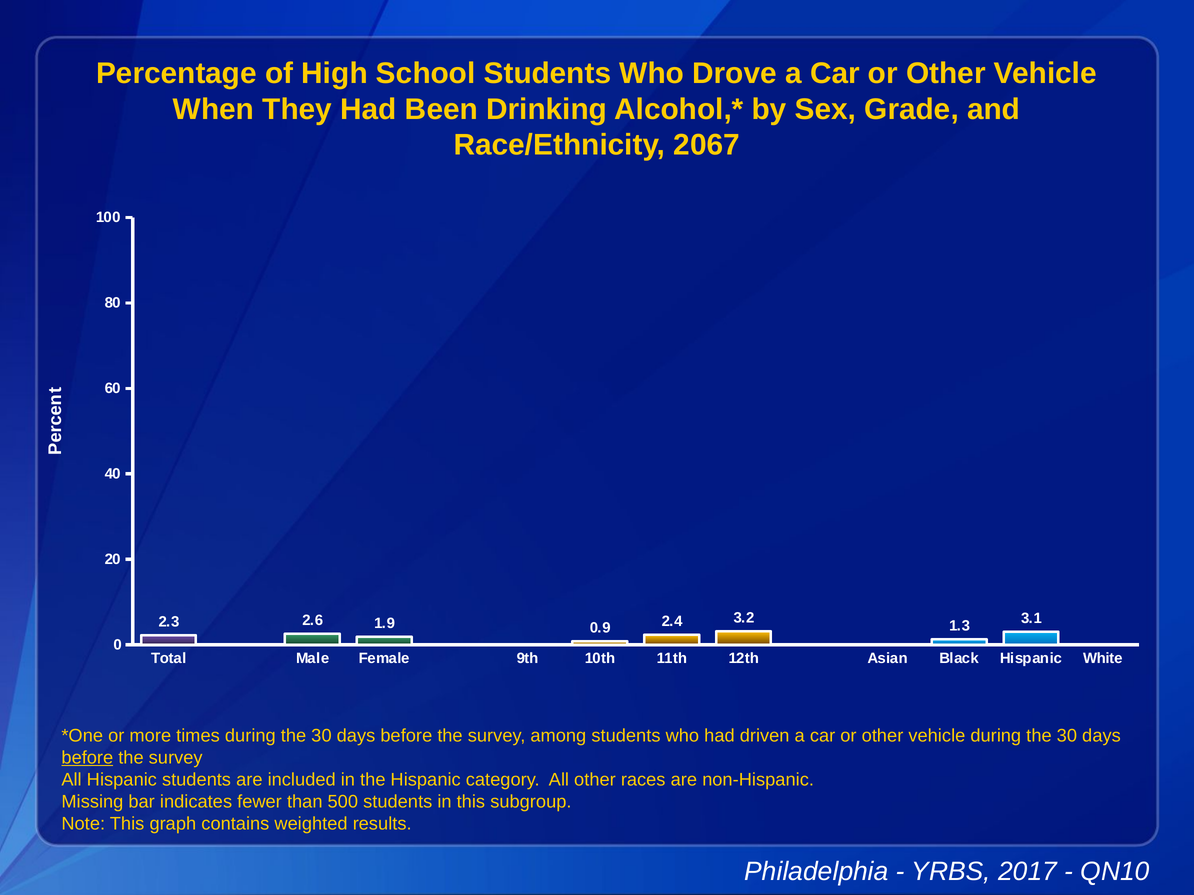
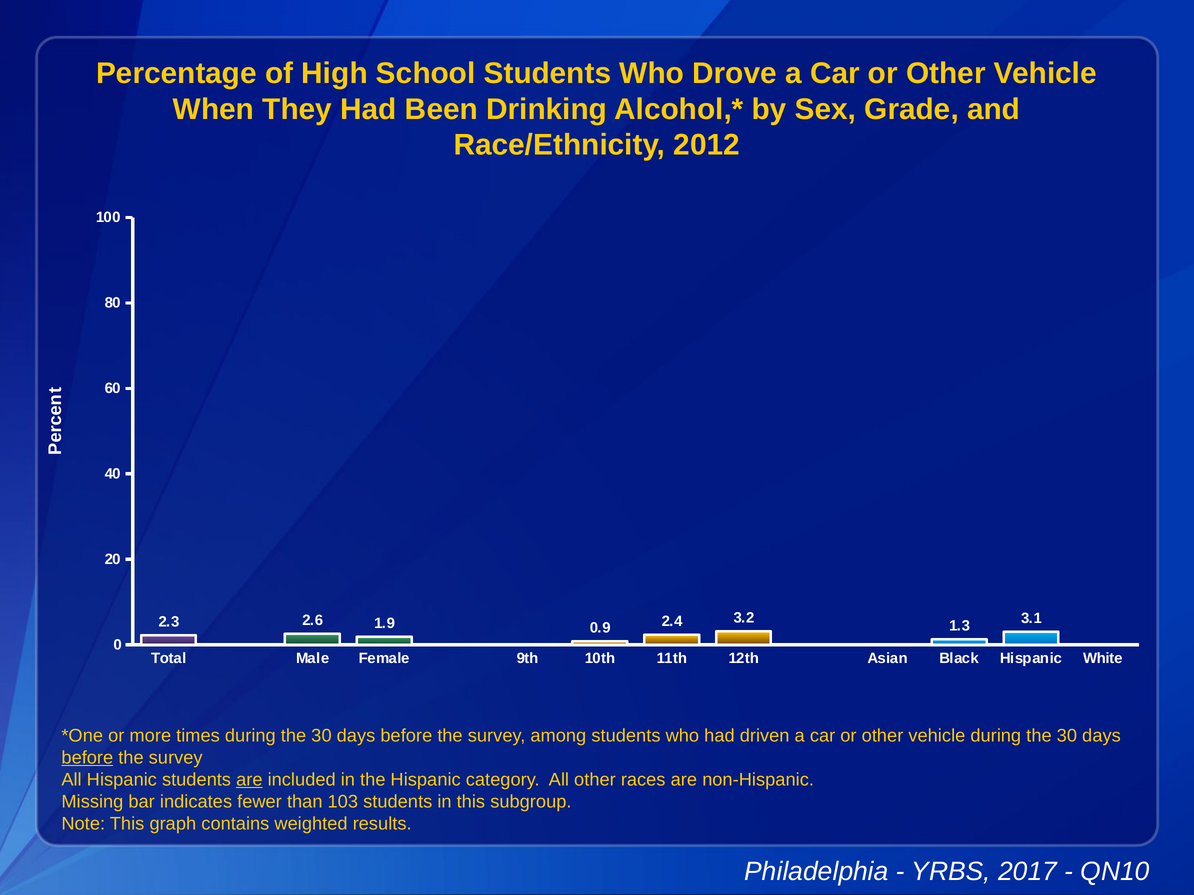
2067: 2067 -> 2012
are at (249, 780) underline: none -> present
500: 500 -> 103
